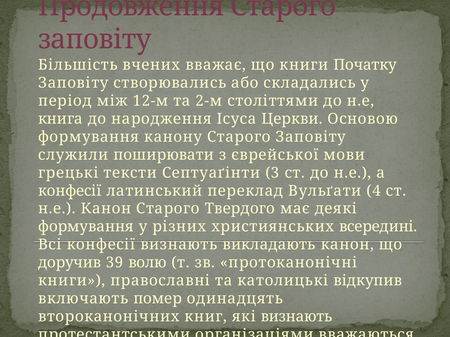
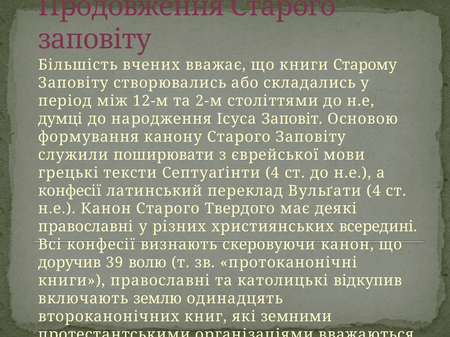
Початку: Початку -> Старому
книга: книга -> думці
Церкви: Церкви -> Заповіт
Септуаґінти 3: 3 -> 4
формування at (86, 227): формування -> православні
викладають: викладають -> скеровуючи
помер: помер -> землю
які визнають: визнають -> земними
